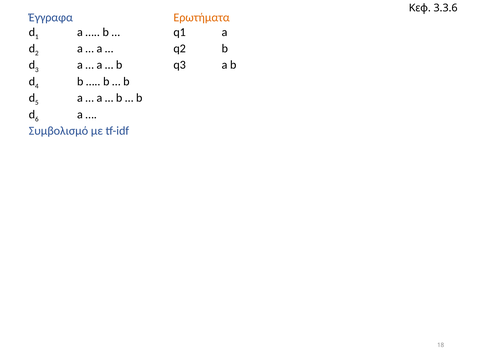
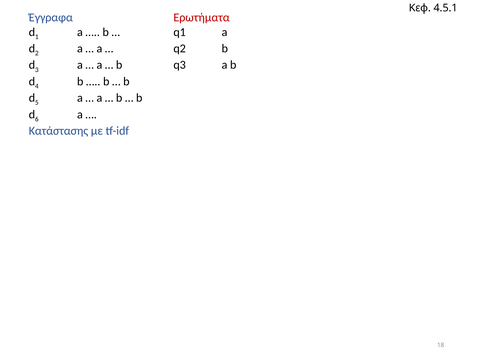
3.3.6: 3.3.6 -> 4.5.1
Ερωτήματα colour: orange -> red
Συμβολισμό: Συμβολισμό -> Κατάστασης
